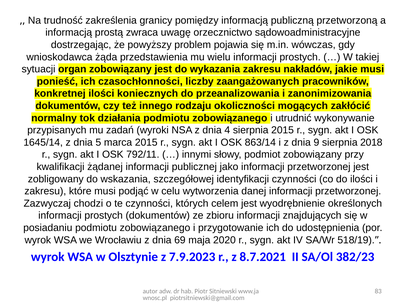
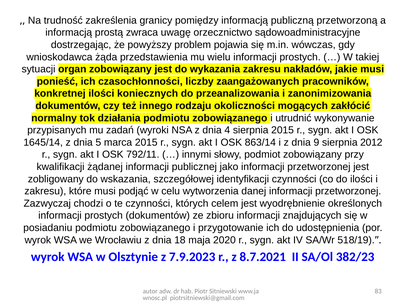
2018: 2018 -> 2012
69: 69 -> 18
